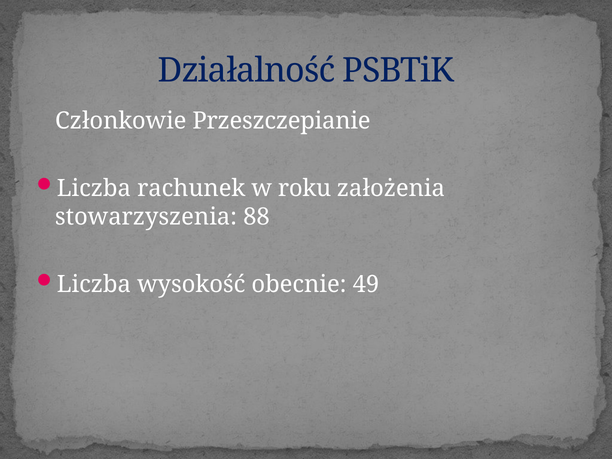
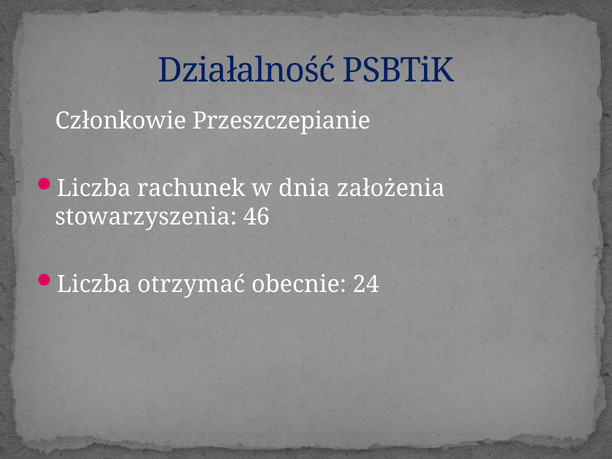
roku: roku -> dnia
88: 88 -> 46
wysokość: wysokość -> otrzymać
49: 49 -> 24
